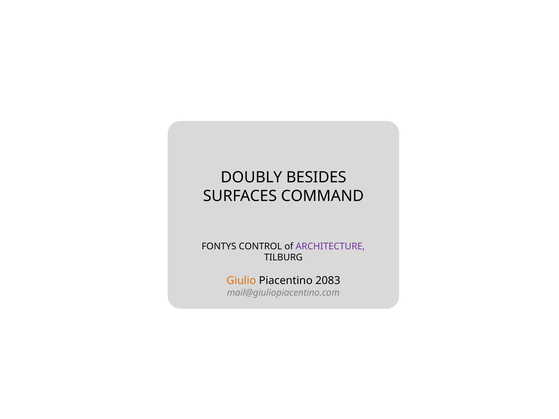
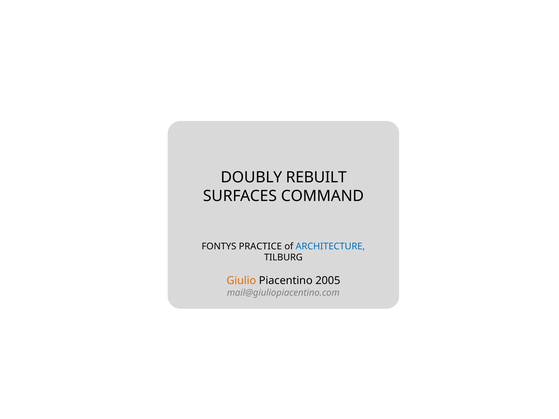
BESIDES: BESIDES -> REBUILT
CONTROL: CONTROL -> PRACTICE
ARCHITECTURE colour: purple -> blue
2083: 2083 -> 2005
